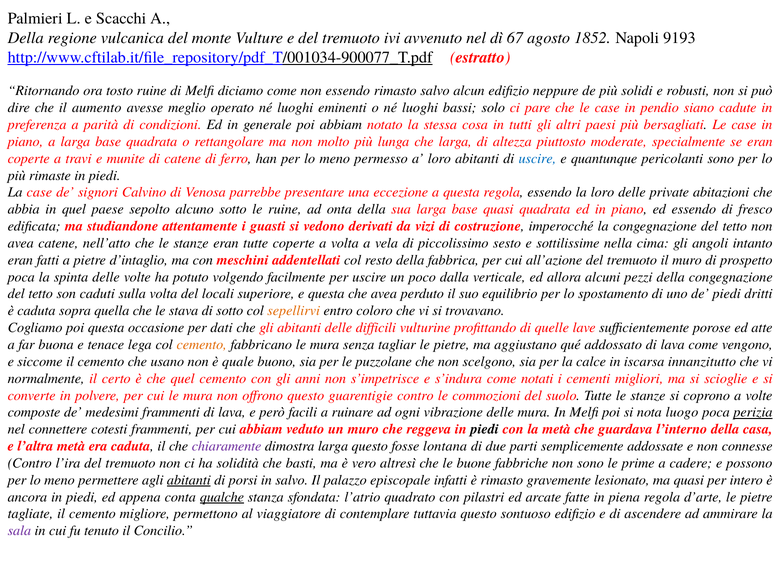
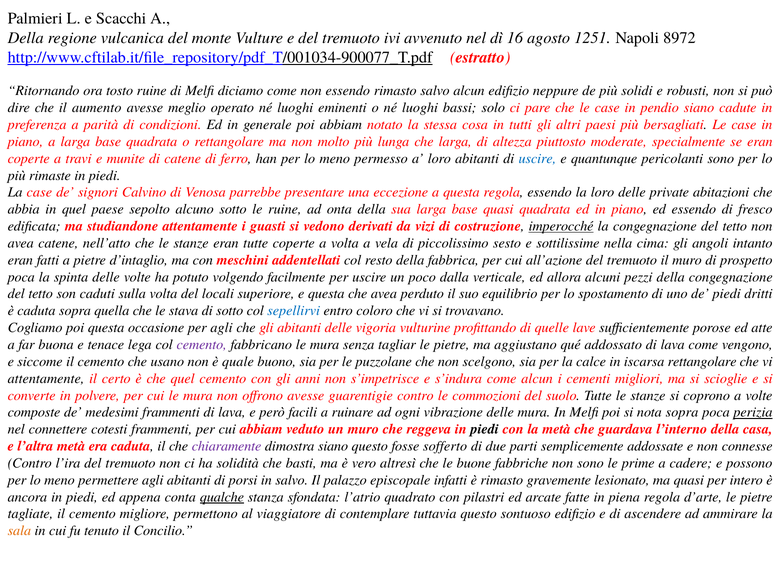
67: 67 -> 16
1852: 1852 -> 1251
9193: 9193 -> 8972
imperocché underline: none -> present
sepellirvi colour: orange -> blue
per dati: dati -> agli
difficili: difficili -> vigoria
cemento at (202, 345) colour: orange -> purple
iscarsa innanzitutto: innanzitutto -> rettangolare
normalmente at (46, 378): normalmente -> attentamente
come notati: notati -> alcun
offrono questo: questo -> avesse
nota luogo: luogo -> sopra
dimostra larga: larga -> siano
lontana: lontana -> sofferto
abitanti at (189, 480) underline: present -> none
sala colour: purple -> orange
